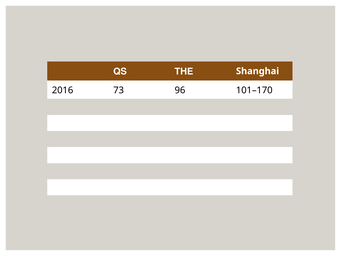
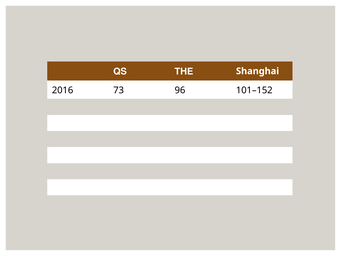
101–170: 101–170 -> 101–152
